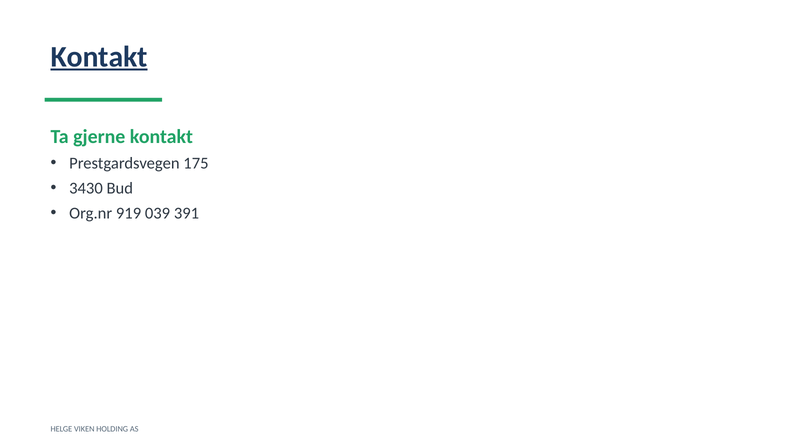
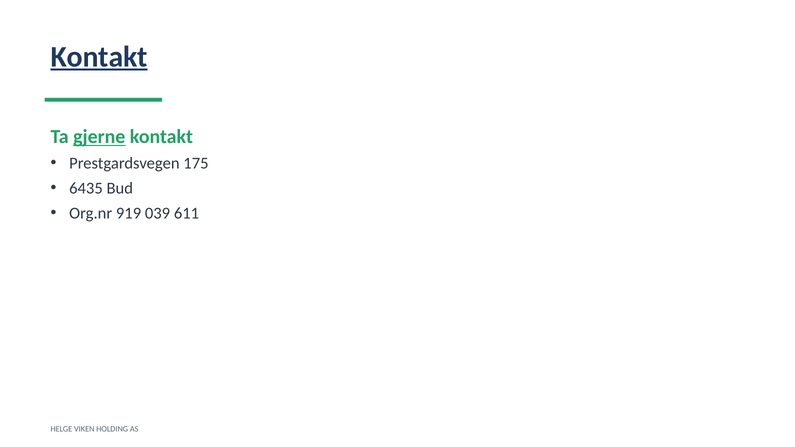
gjerne underline: none -> present
3430: 3430 -> 6435
391: 391 -> 611
